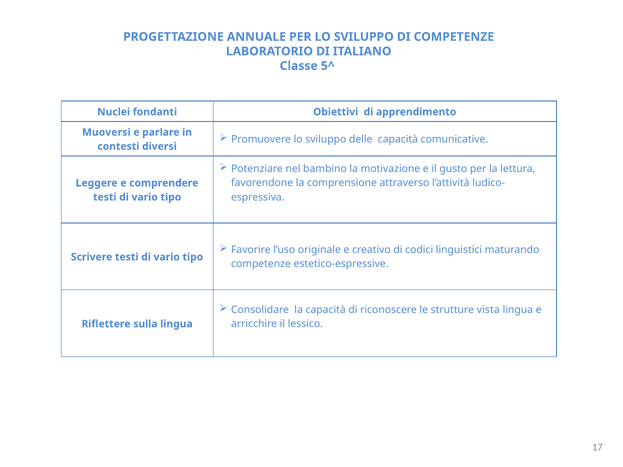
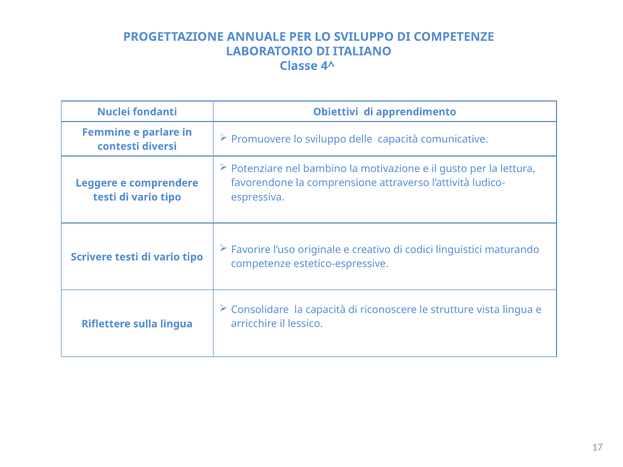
5^: 5^ -> 4^
Muoversi: Muoversi -> Femmine
